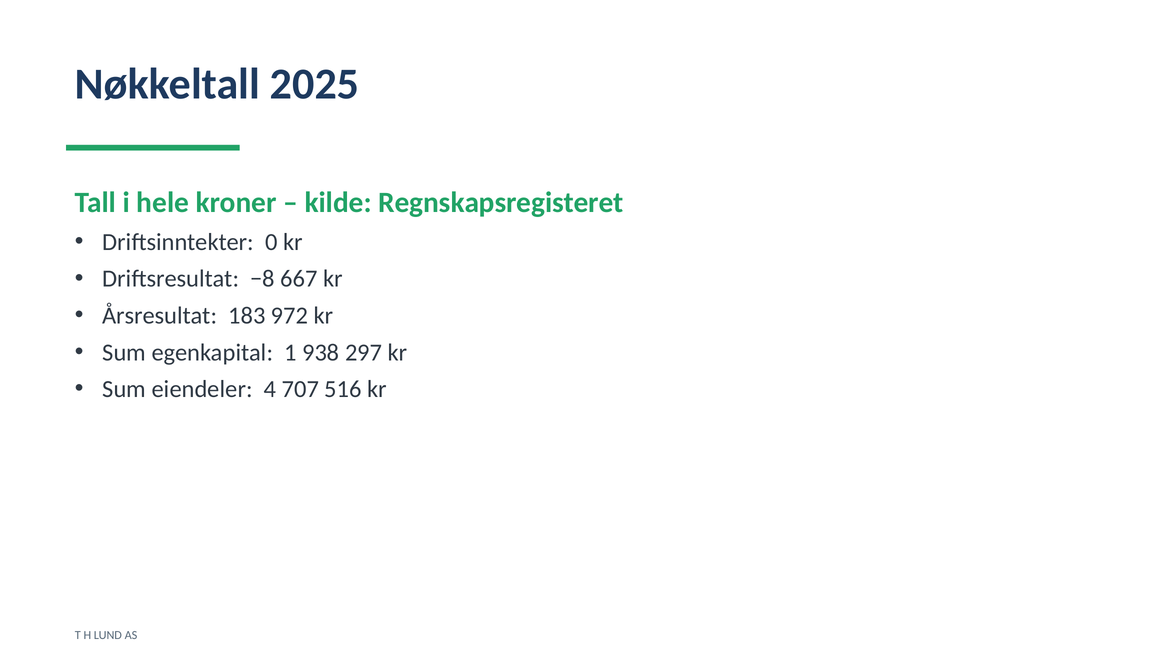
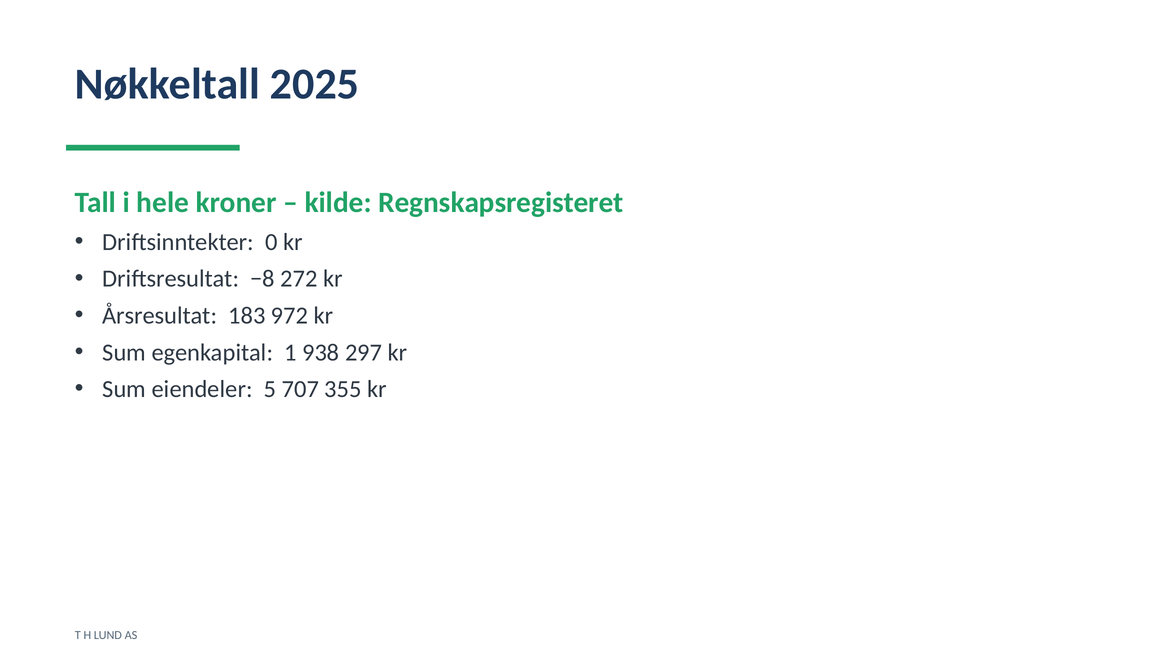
667: 667 -> 272
4: 4 -> 5
516: 516 -> 355
